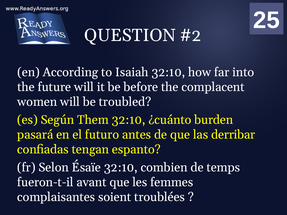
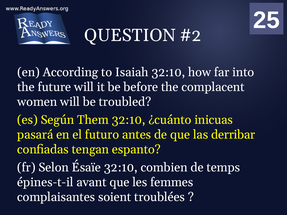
burden: burden -> inicuas
fueron-t-il: fueron-t-il -> épines-t-il
